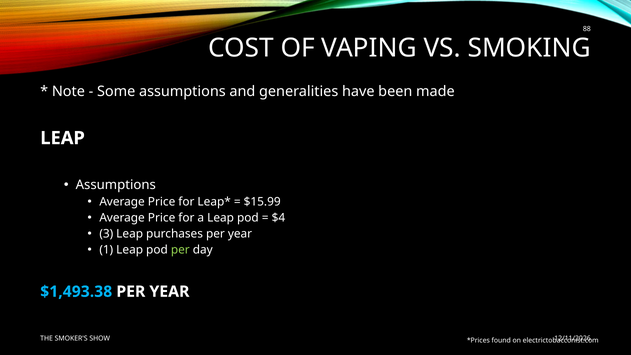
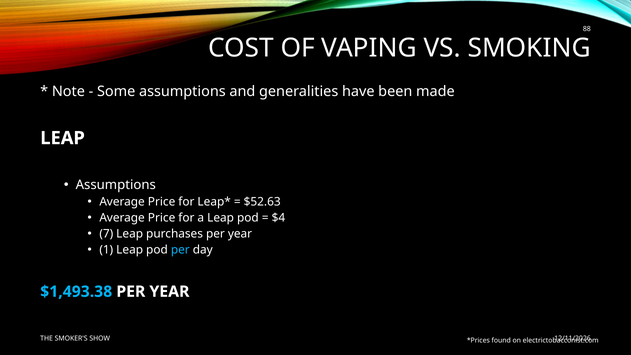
$15.99: $15.99 -> $52.63
3: 3 -> 7
per at (180, 250) colour: light green -> light blue
